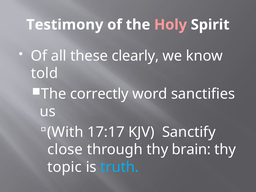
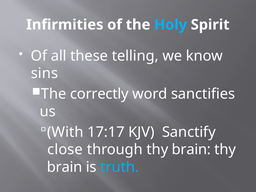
Testimony: Testimony -> Infirmities
Holy colour: pink -> light blue
clearly: clearly -> telling
told: told -> sins
topic at (64, 167): topic -> brain
